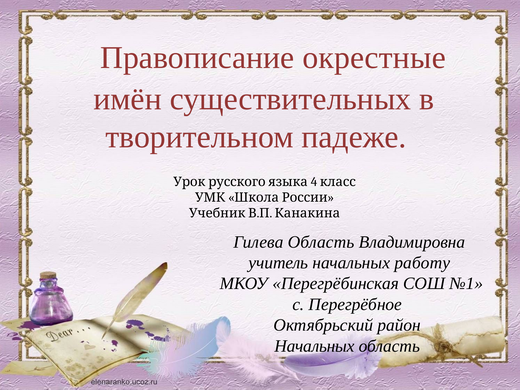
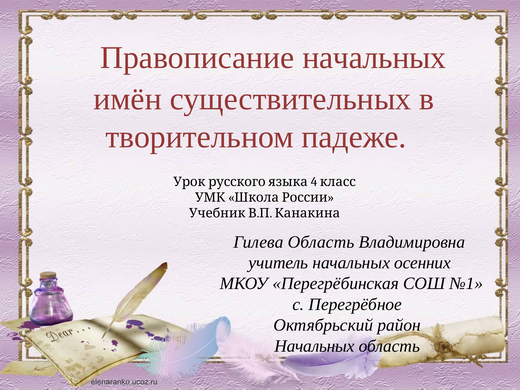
Правописание окрестные: окрестные -> начальных
работу: работу -> осенних
